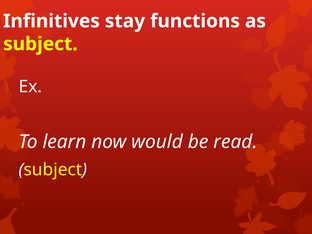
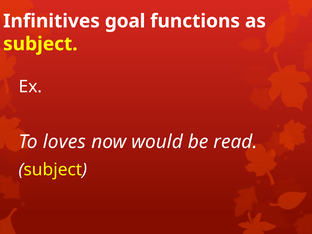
stay: stay -> goal
learn: learn -> loves
